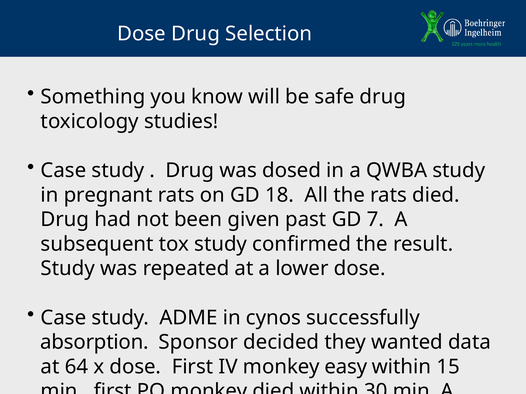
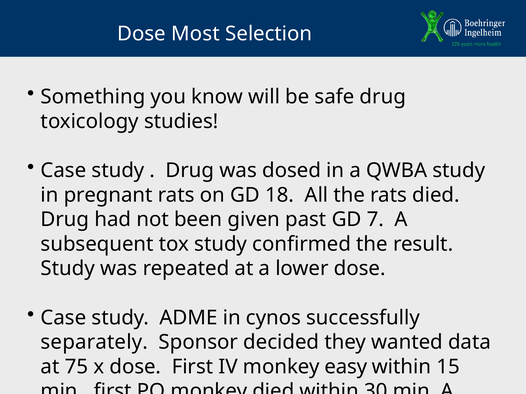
Dose Drug: Drug -> Most
absorption: absorption -> separately
64: 64 -> 75
